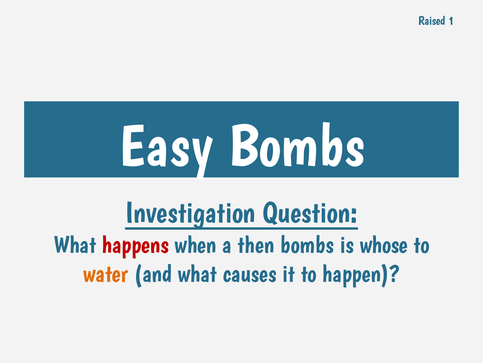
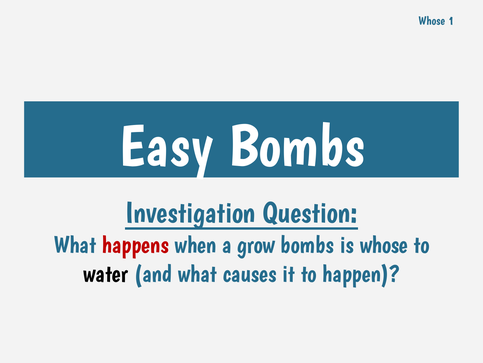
Raised at (432, 21): Raised -> Whose
then: then -> grow
water colour: orange -> black
